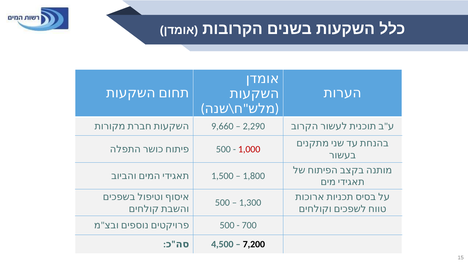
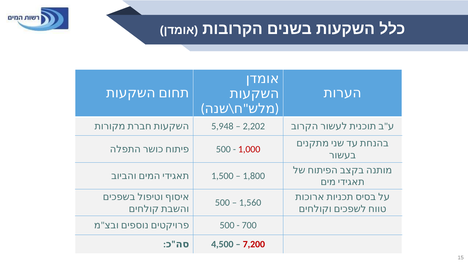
2,290: 2,290 -> 2,202
9,660: 9,660 -> 5,948
1,300: 1,300 -> 1,560
7,200 colour: black -> red
